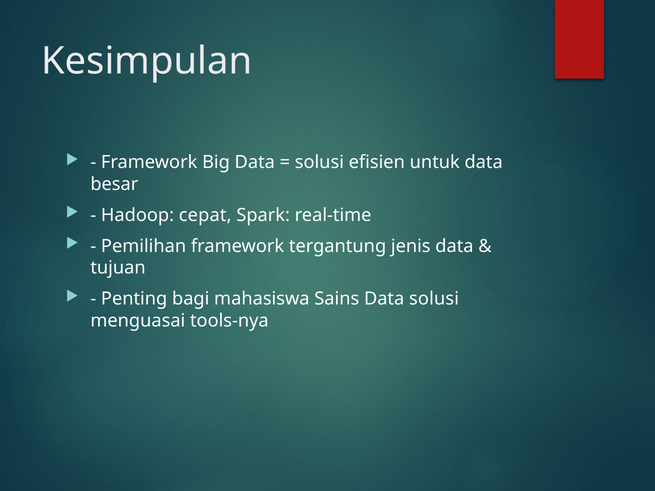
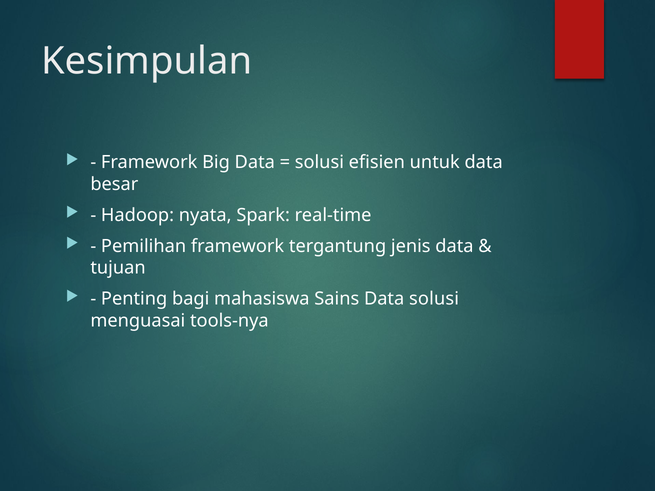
cepat: cepat -> nyata
